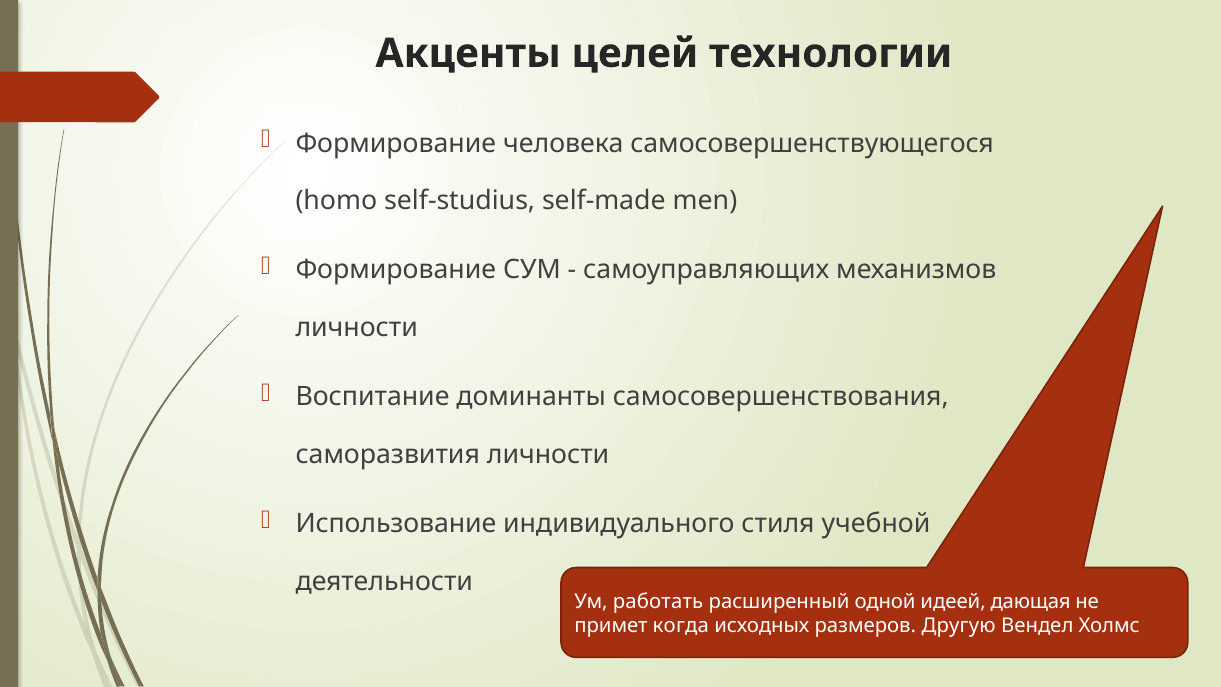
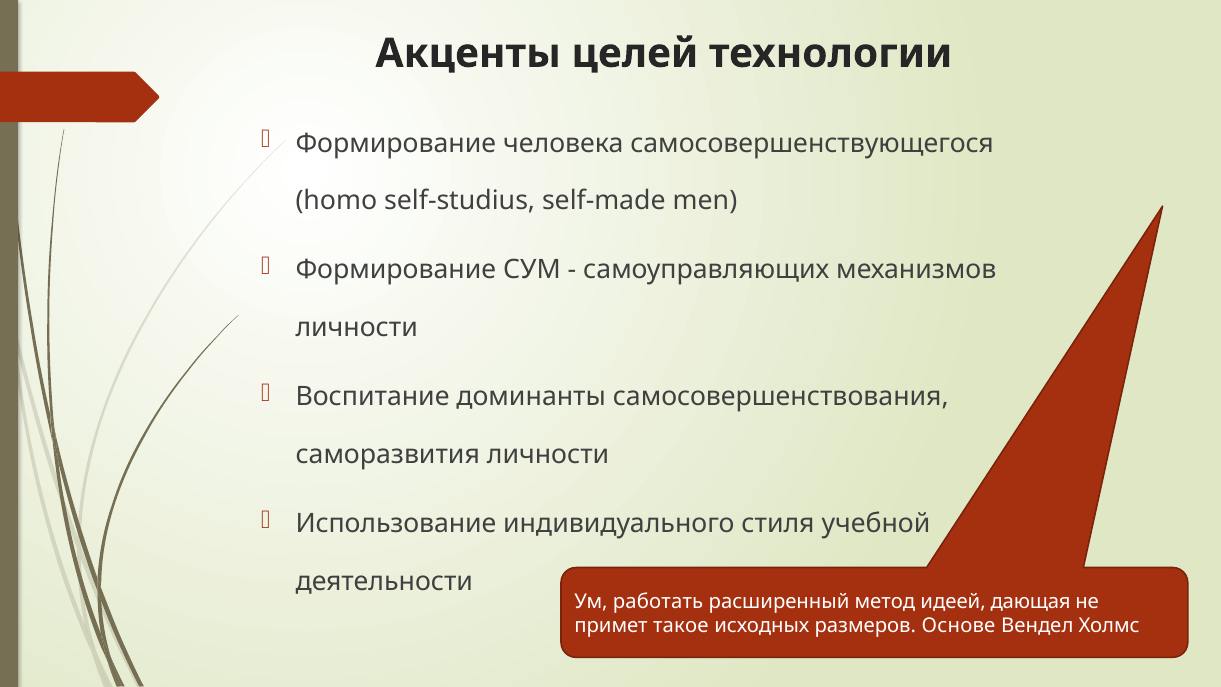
одной: одной -> метод
когда: когда -> такое
Другую: Другую -> Основе
